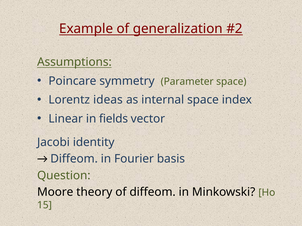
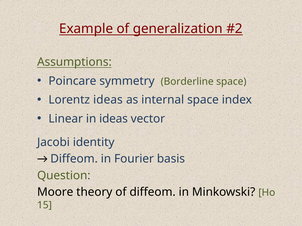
Parameter: Parameter -> Borderline
in fields: fields -> ideas
